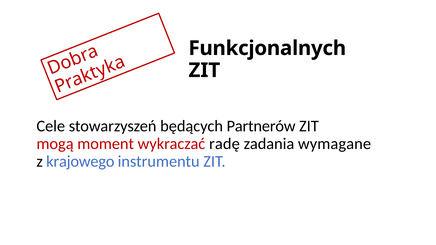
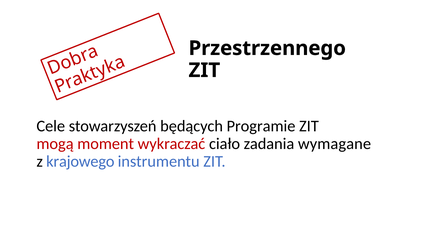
Funkcjonalnych: Funkcjonalnych -> Przestrzennego
Partnerów: Partnerów -> Programie
radę: radę -> ciało
